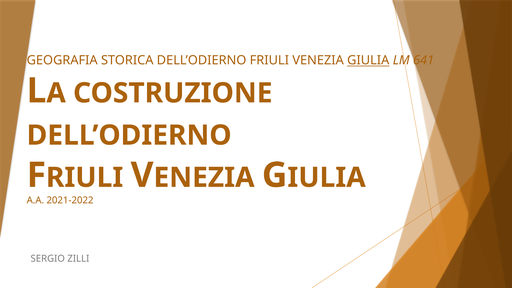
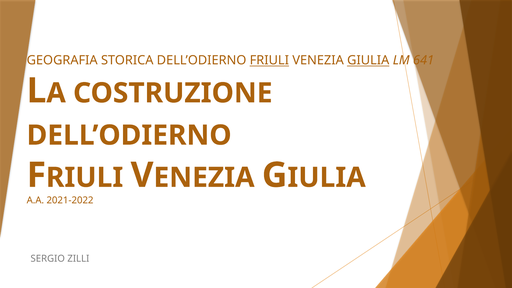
FRIULI underline: none -> present
